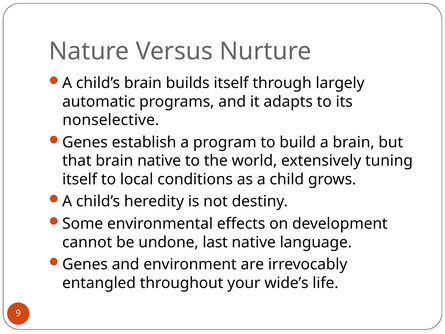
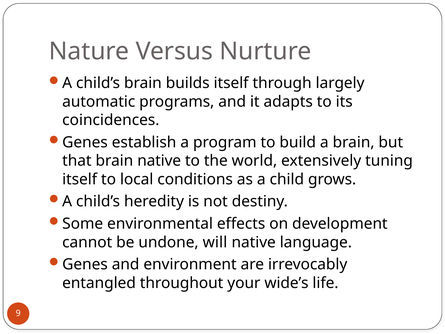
nonselective: nonselective -> coincidences
last: last -> will
